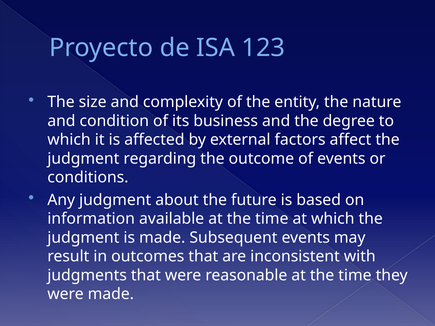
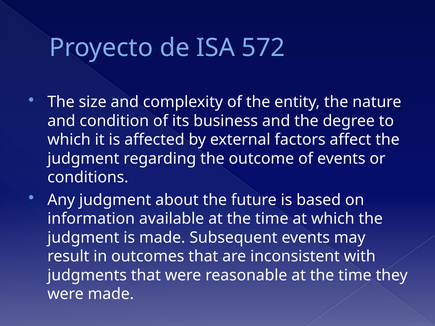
123: 123 -> 572
